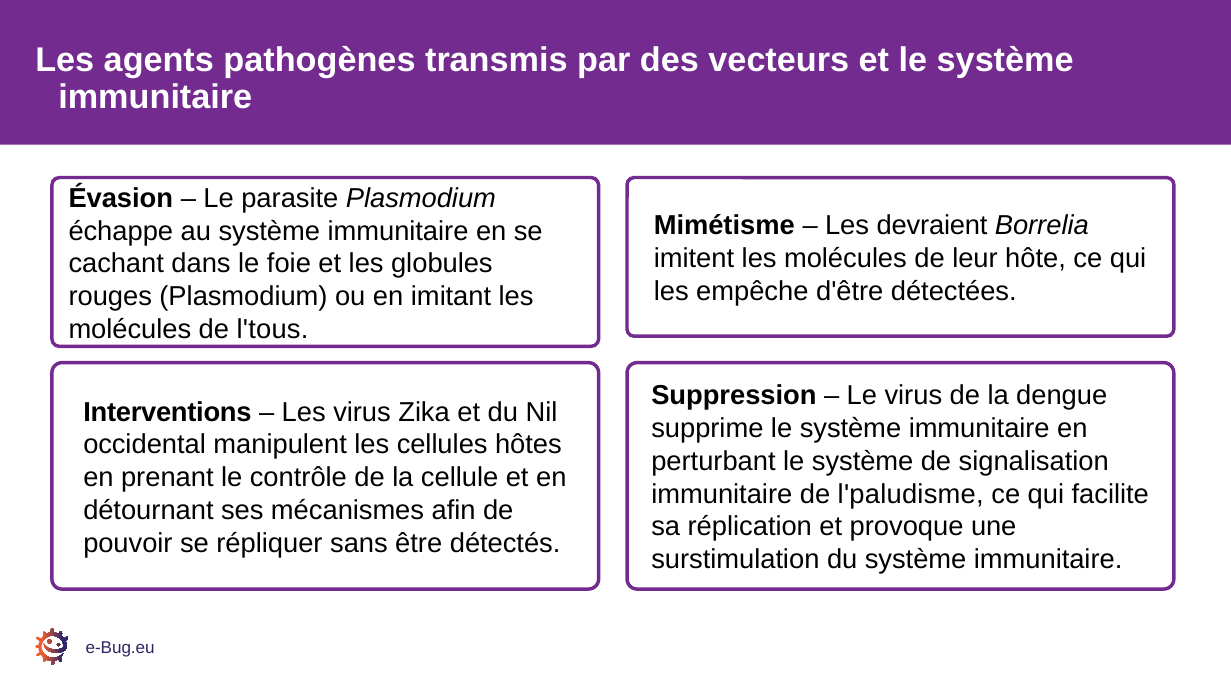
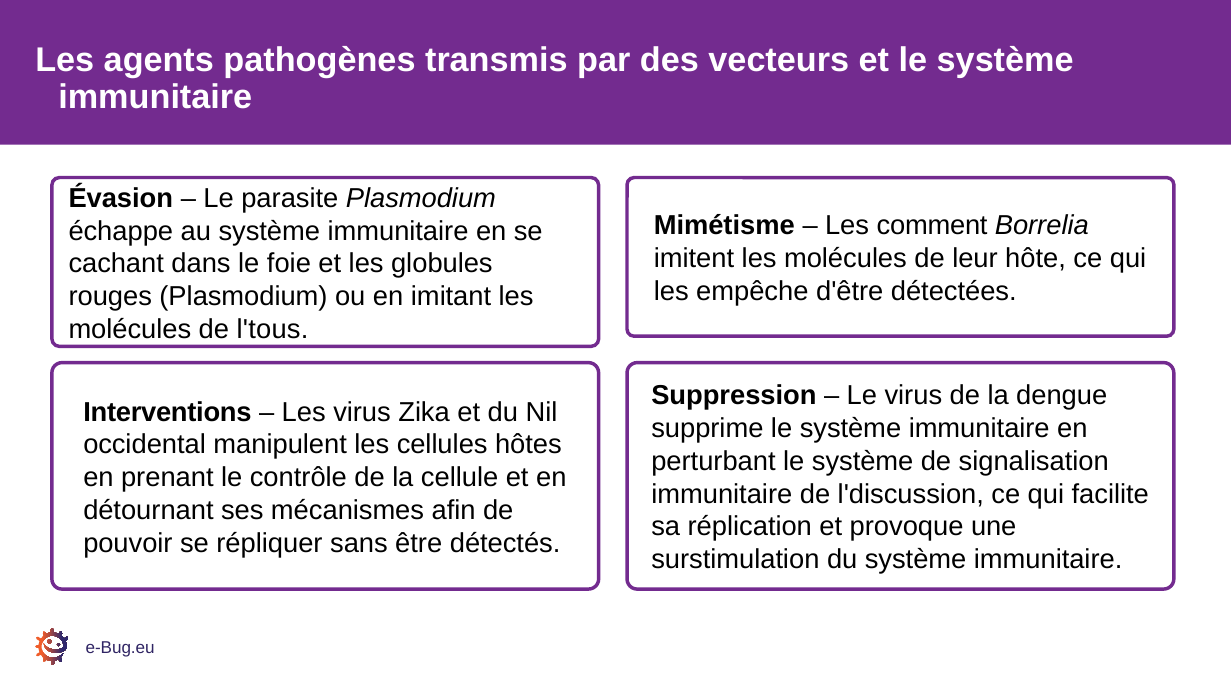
devraient: devraient -> comment
l'paludisme: l'paludisme -> l'discussion
